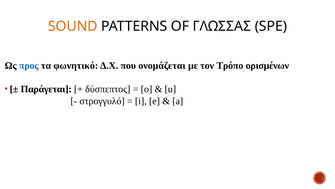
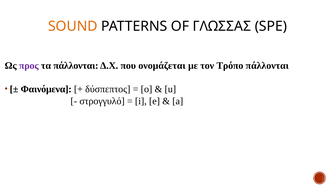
προς colour: blue -> purple
τα φωνητικό: φωνητικό -> πάλλονται
Tρόπο ορισμένων: ορισμένων -> πάλλονται
Παράγεται: Παράγεται -> Φαινόμενα
